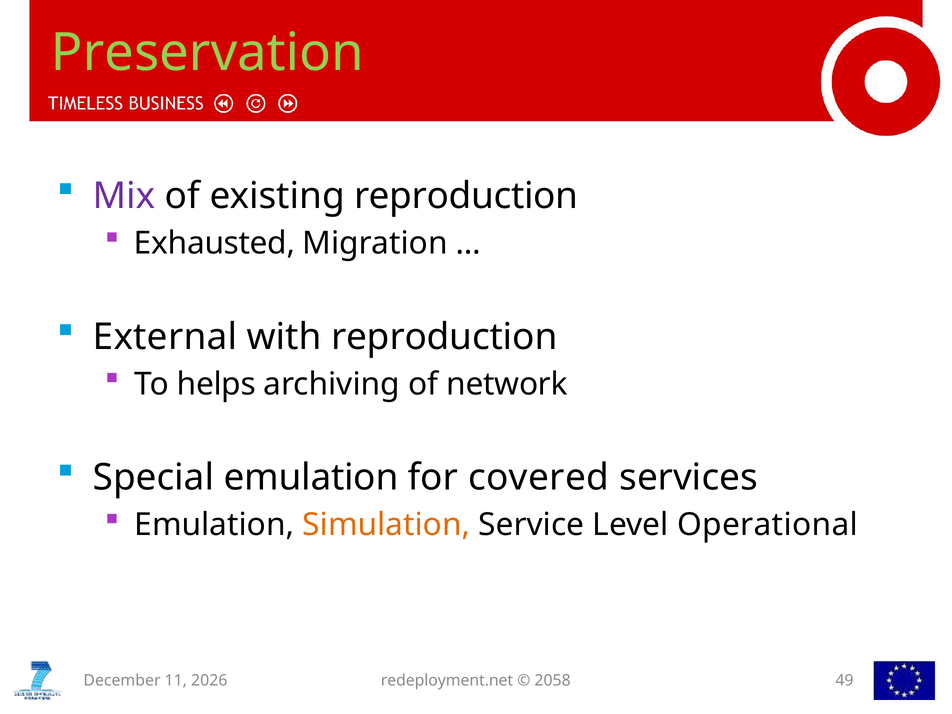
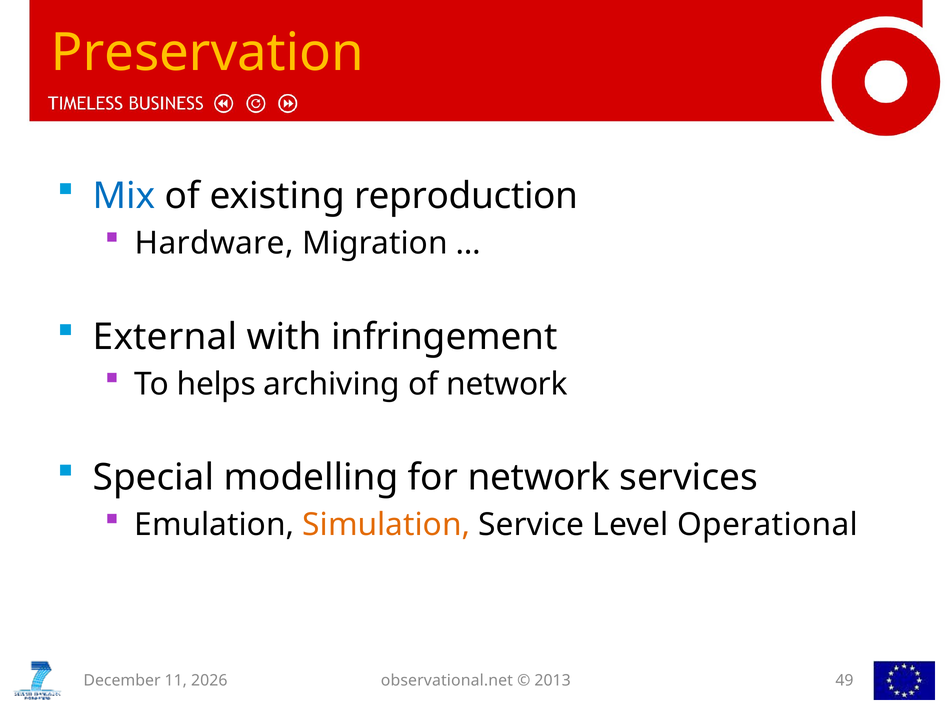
Preservation colour: light green -> yellow
Mix colour: purple -> blue
Exhausted: Exhausted -> Hardware
with reproduction: reproduction -> infringement
Special emulation: emulation -> modelling
for covered: covered -> network
redeployment.net: redeployment.net -> observational.net
2058: 2058 -> 2013
